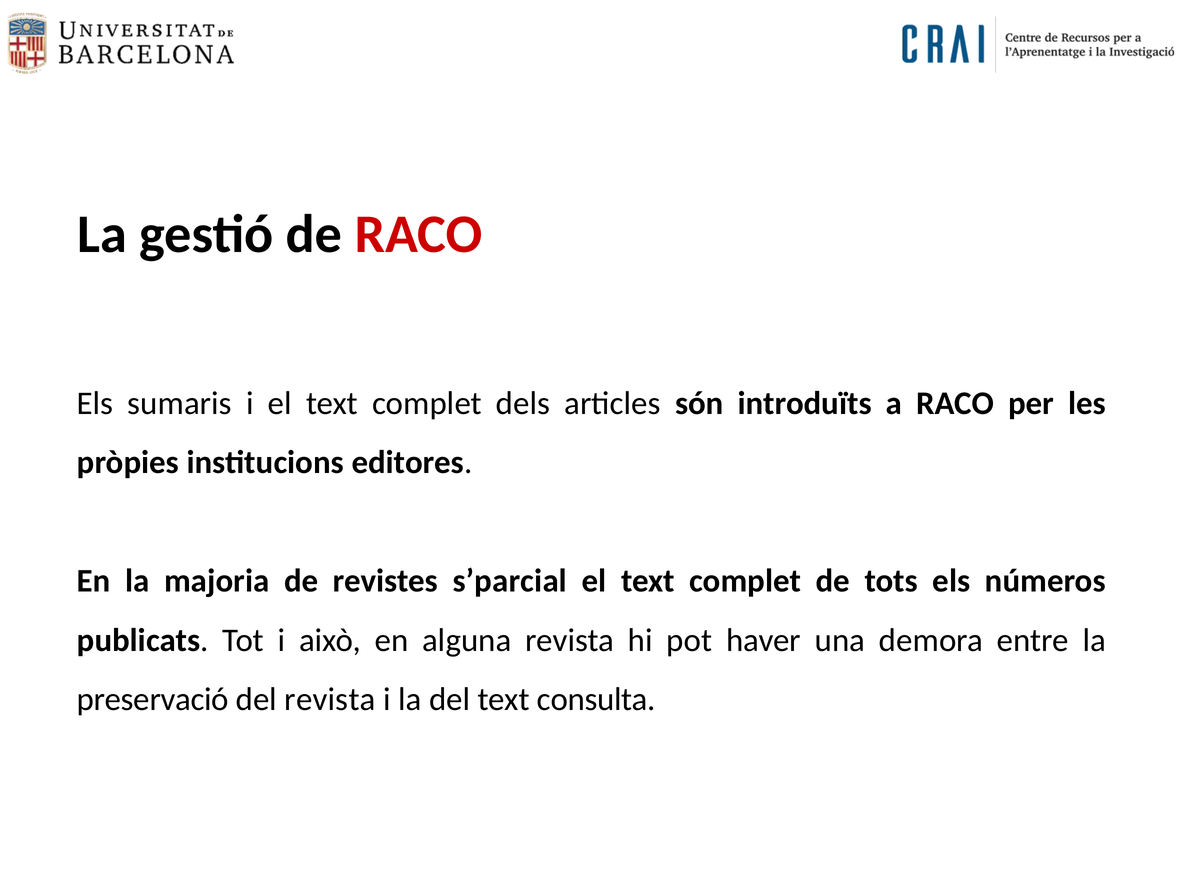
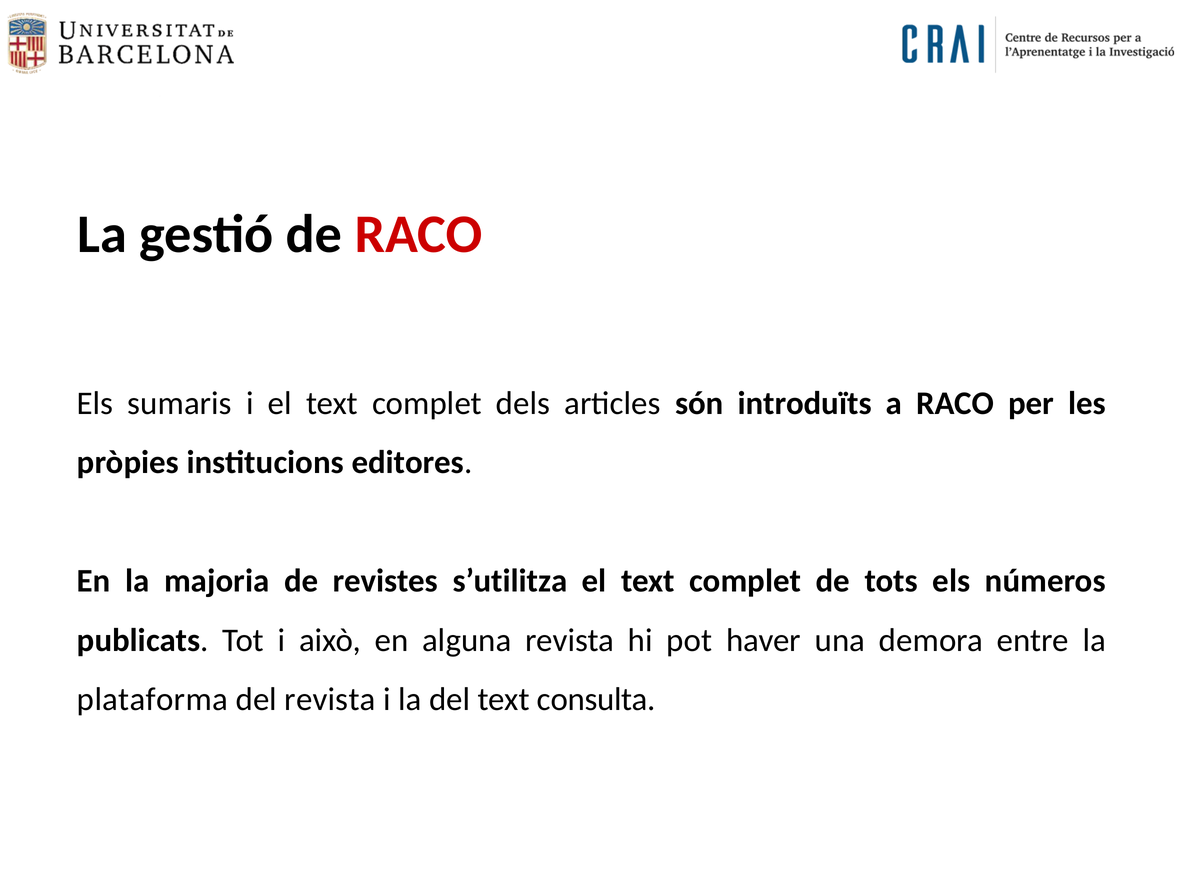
s’parcial: s’parcial -> s’utilitza
preservació: preservació -> plataforma
